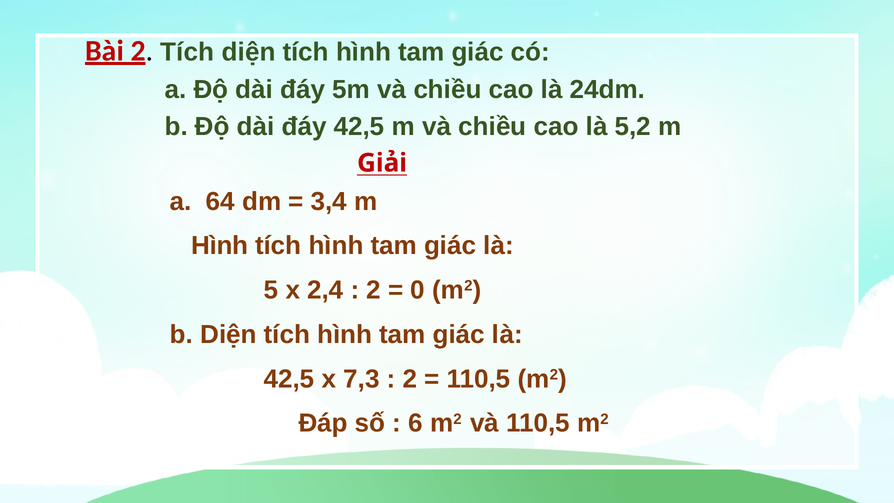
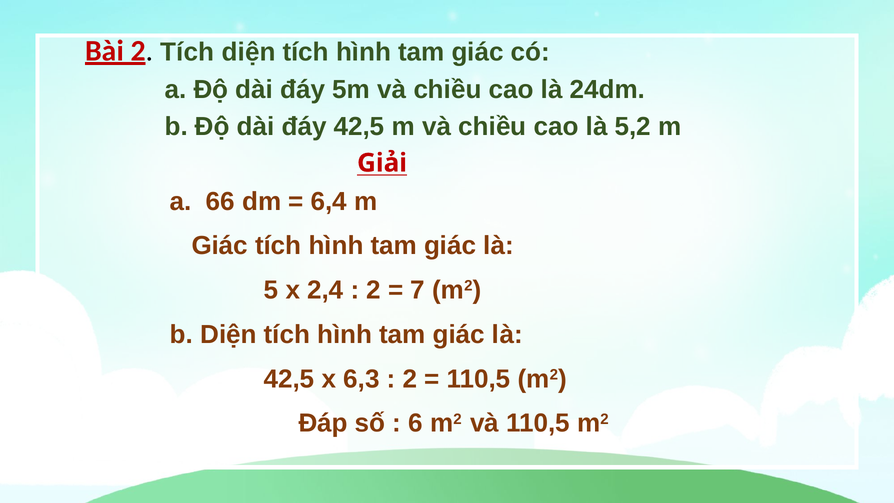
64: 64 -> 66
3,4: 3,4 -> 6,4
Hình at (220, 246): Hình -> Giác
0: 0 -> 7
7,3: 7,3 -> 6,3
